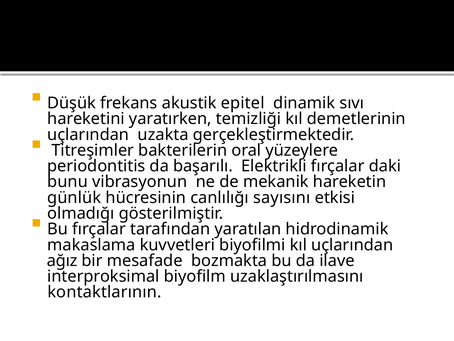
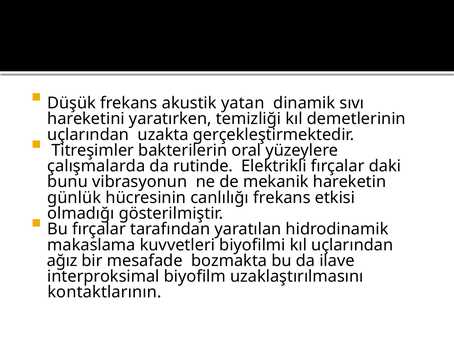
epitel: epitel -> yatan
periodontitis: periodontitis -> çalışmalarda
başarılı: başarılı -> rutinde
canlılığı sayısını: sayısını -> frekans
